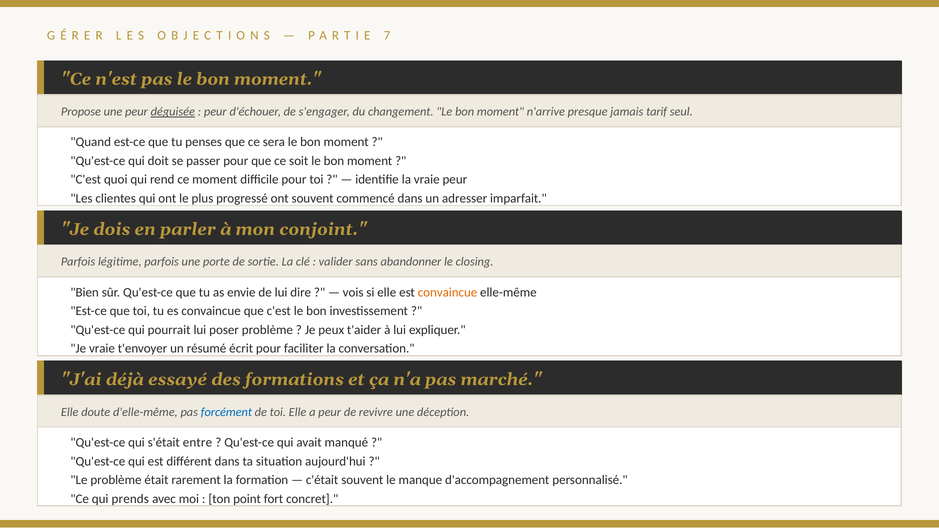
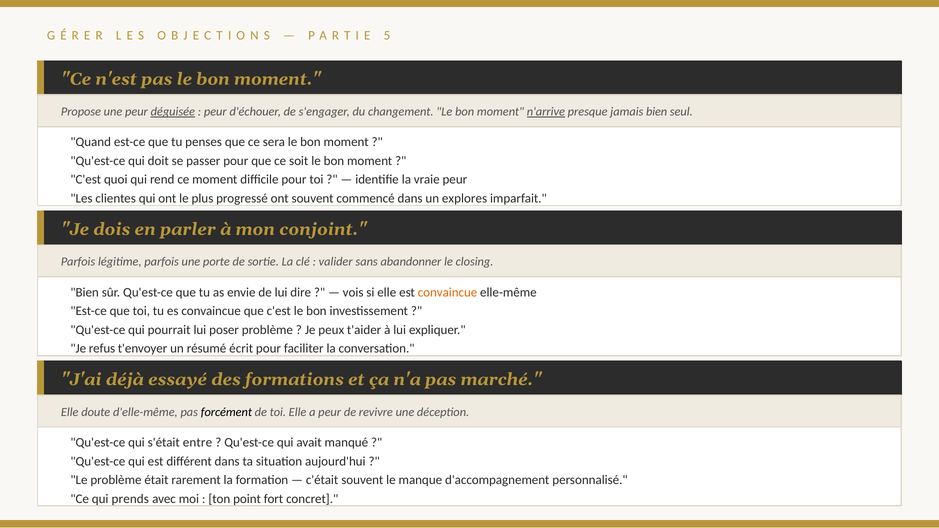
7: 7 -> 5
n'arrive underline: none -> present
jamais tarif: tarif -> bien
adresser: adresser -> explores
Je vraie: vraie -> refus
forcément colour: blue -> black
